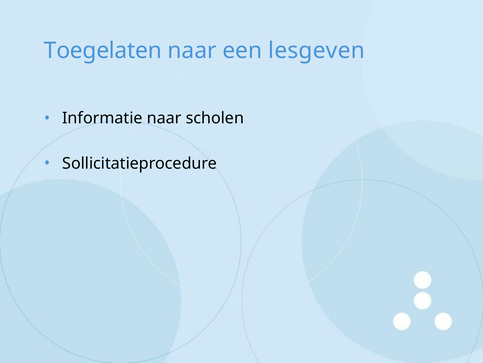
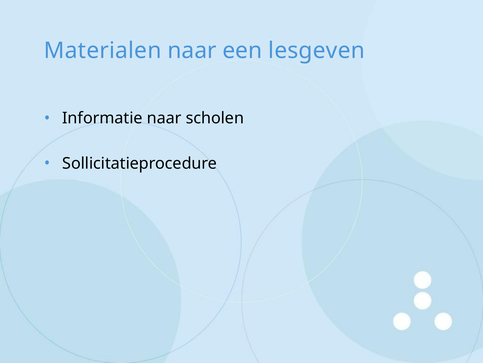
Toegelaten: Toegelaten -> Materialen
